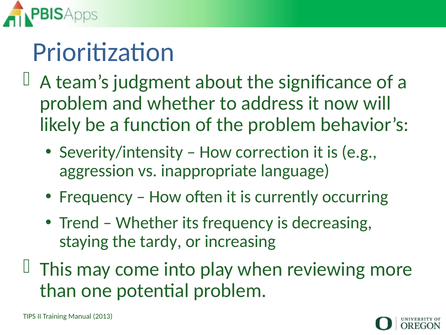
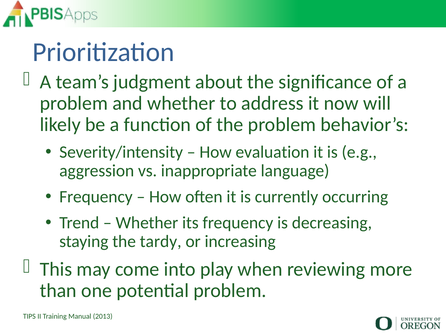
correction: correction -> evaluation
